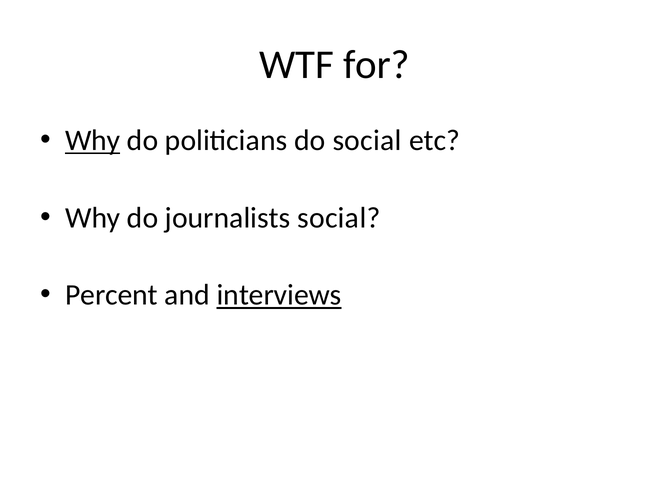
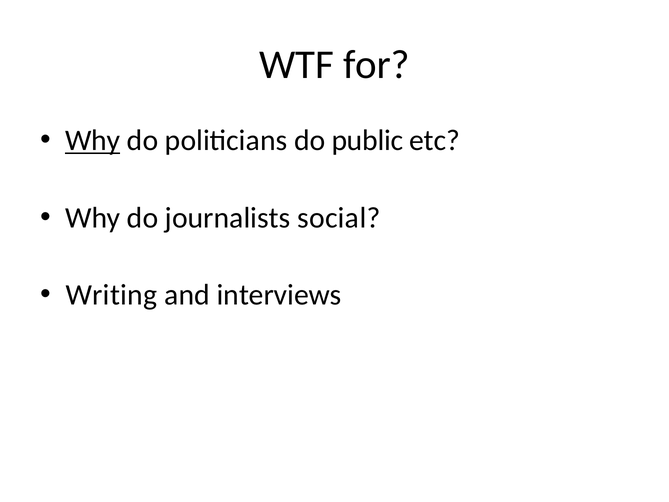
do social: social -> public
Percent: Percent -> Writing
interviews underline: present -> none
